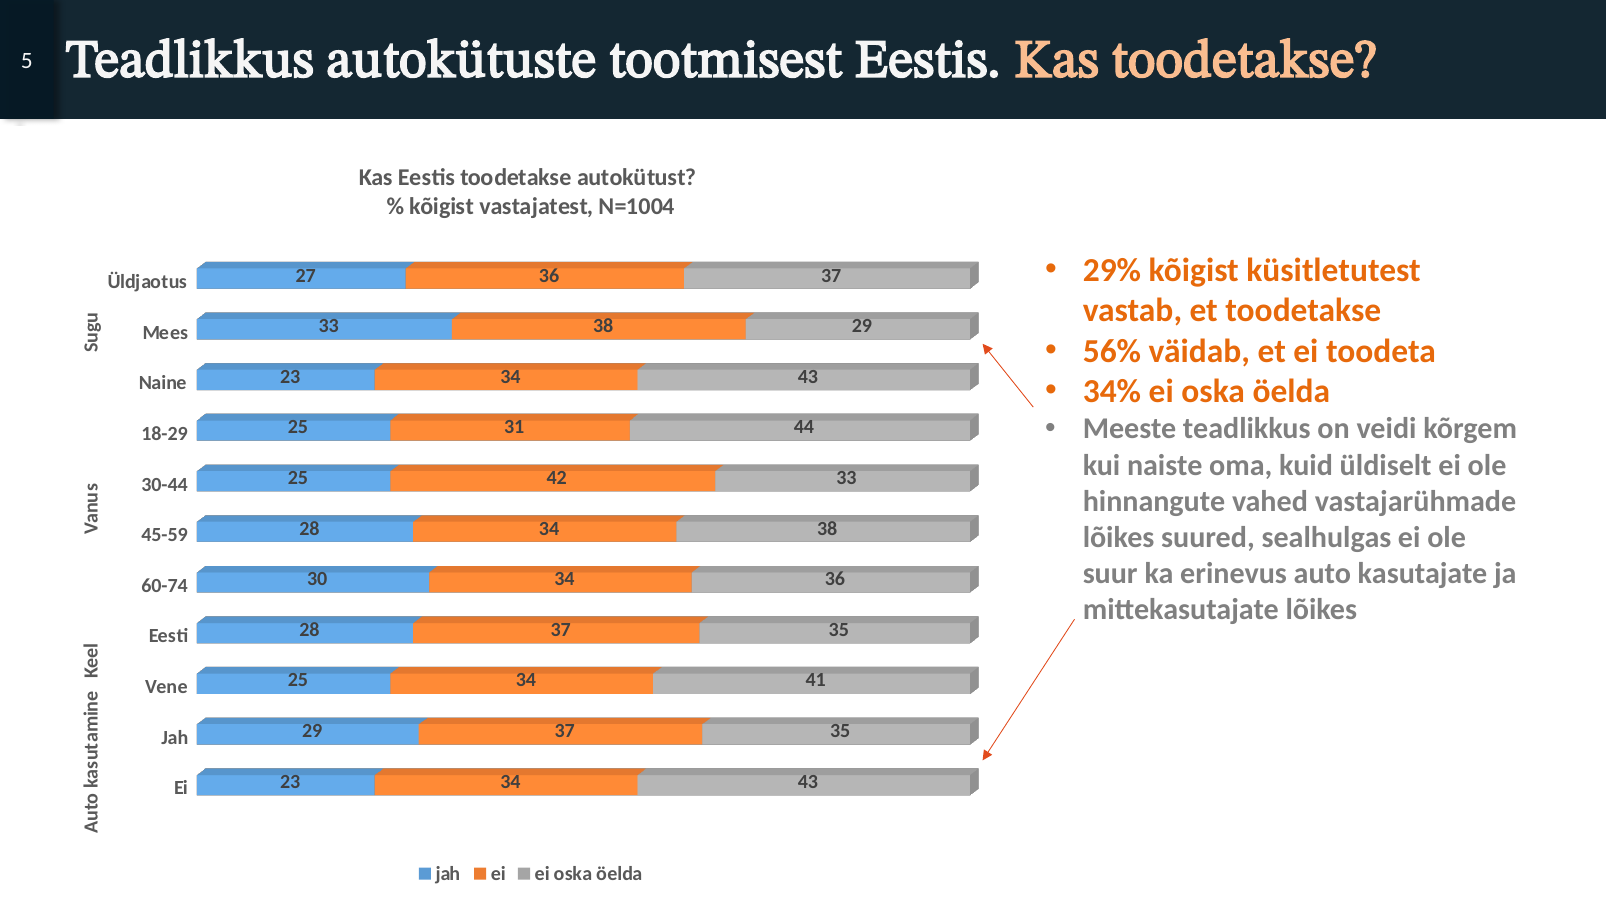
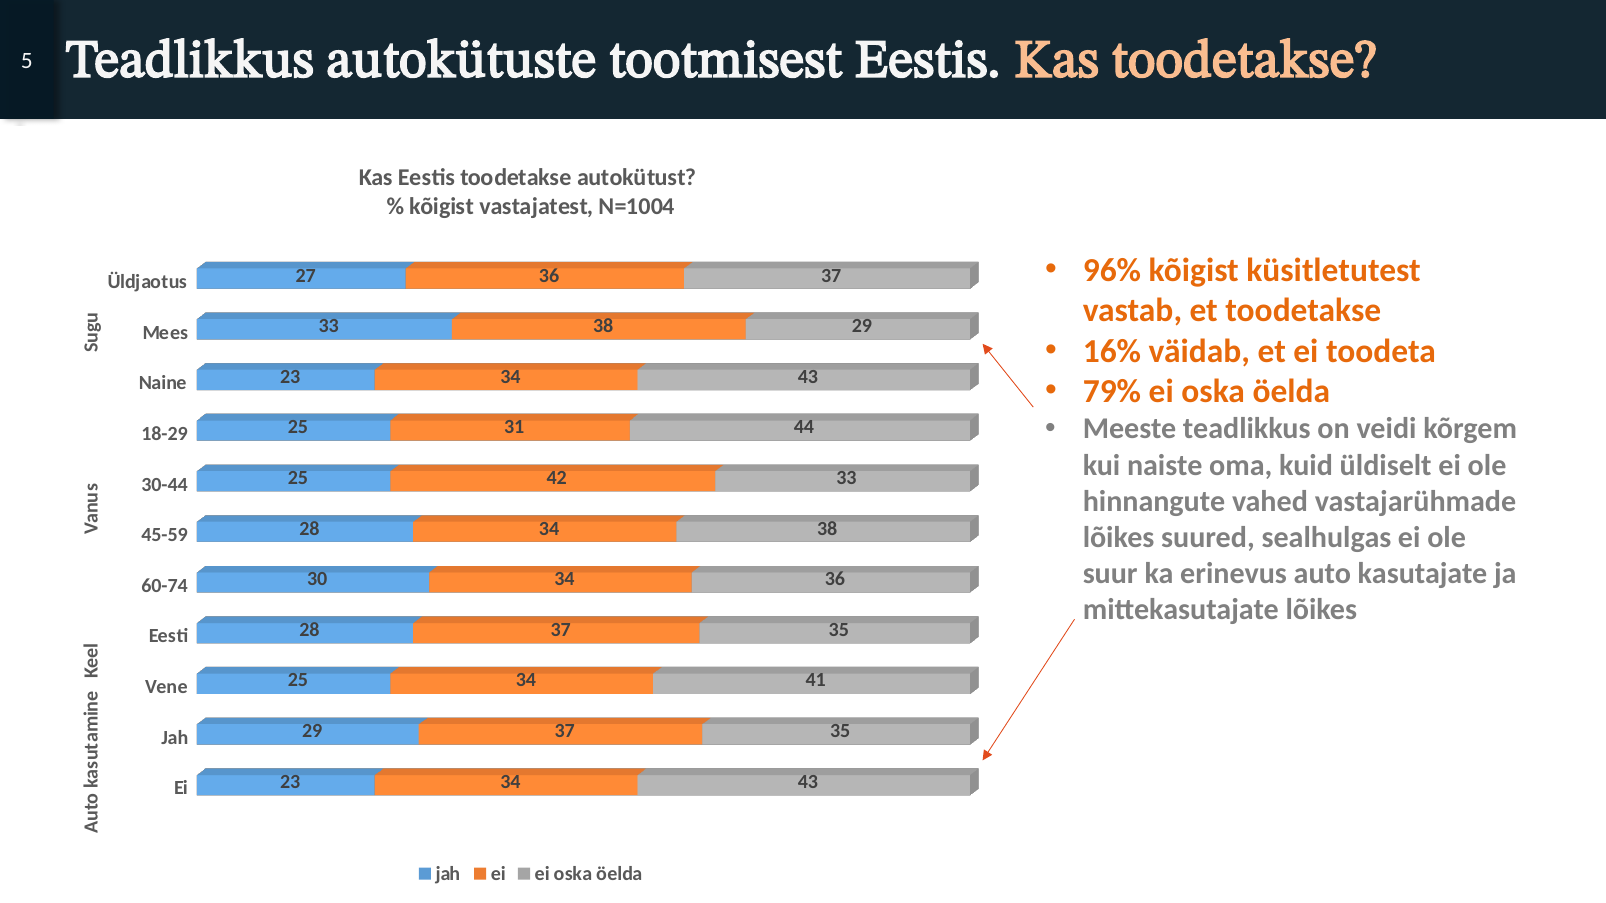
29%: 29% -> 96%
56%: 56% -> 16%
34%: 34% -> 79%
